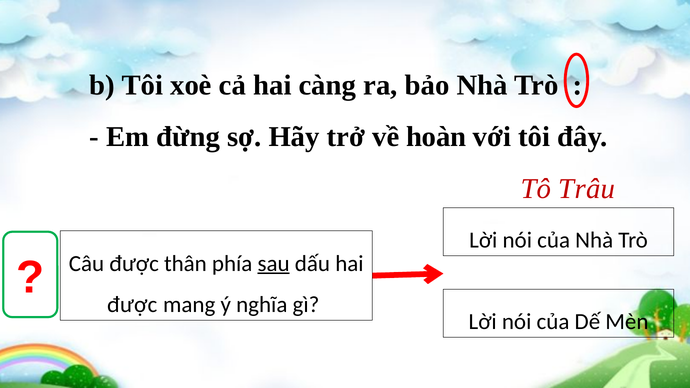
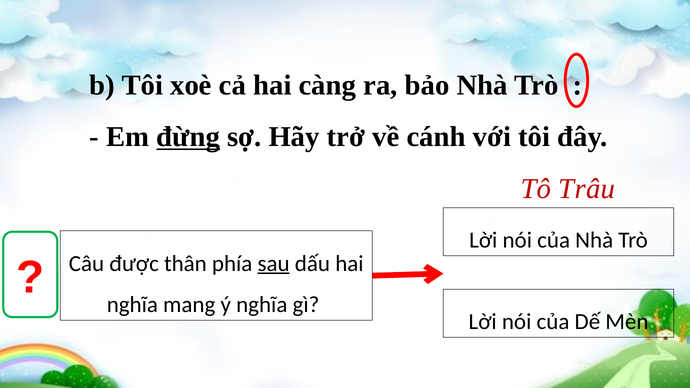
đừng underline: none -> present
hoàn: hoàn -> cánh
được at (132, 305): được -> nghĩa
